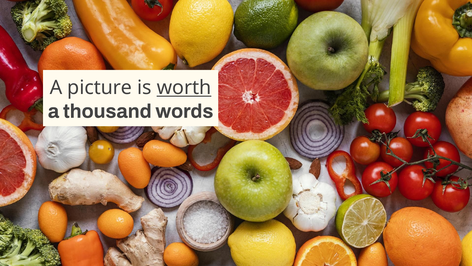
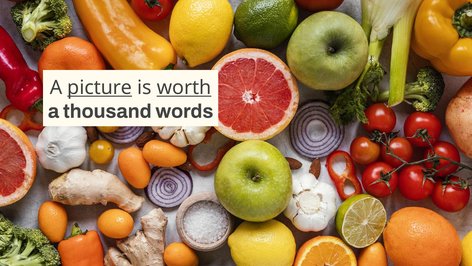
picture underline: none -> present
